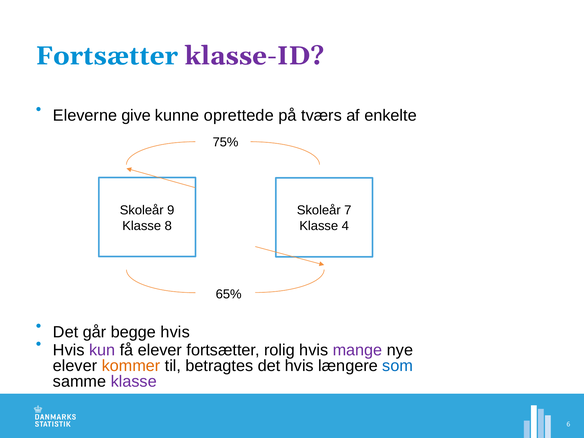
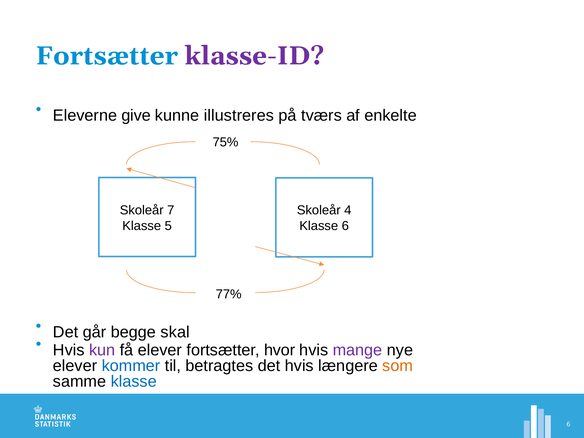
oprettede: oprettede -> illustreres
9: 9 -> 7
7: 7 -> 4
8: 8 -> 5
Klasse 4: 4 -> 6
65%: 65% -> 77%
begge hvis: hvis -> skal
rolig: rolig -> hvor
kommer colour: orange -> blue
som colour: blue -> orange
klasse at (134, 381) colour: purple -> blue
